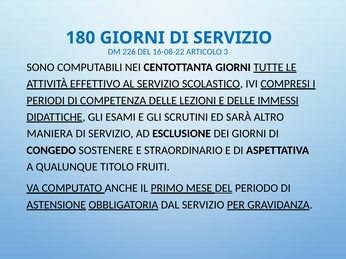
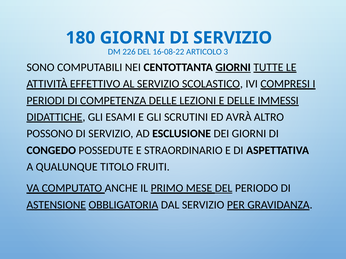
GIORNI at (233, 67) underline: none -> present
SARÀ: SARÀ -> AVRÀ
MANIERA: MANIERA -> POSSONO
SOSTENERE: SOSTENERE -> POSSEDUTE
